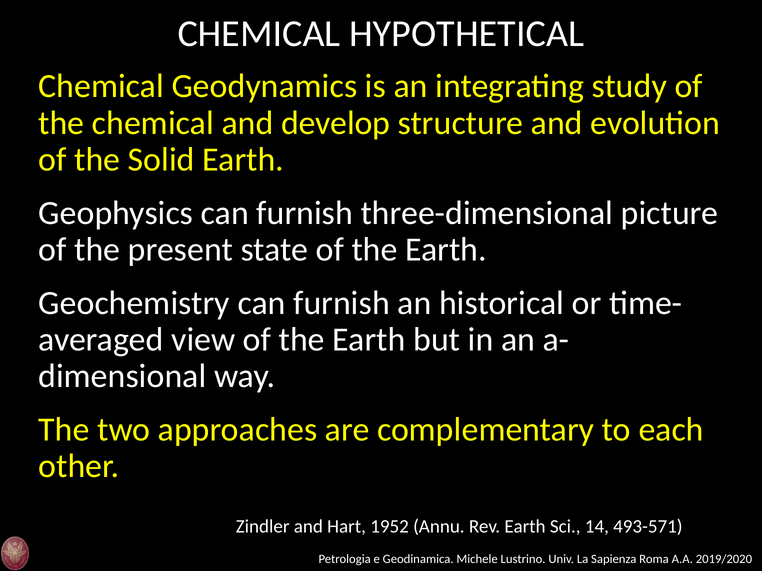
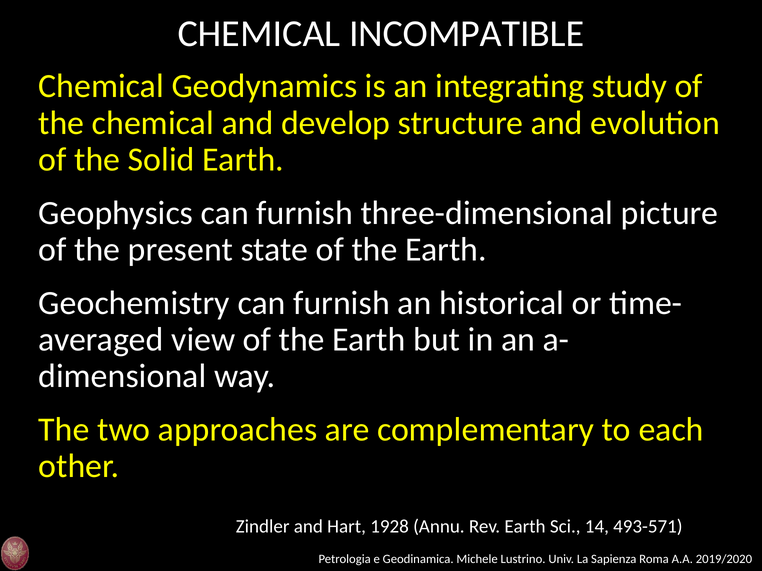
HYPOTHETICAL: HYPOTHETICAL -> INCOMPATIBLE
1952: 1952 -> 1928
